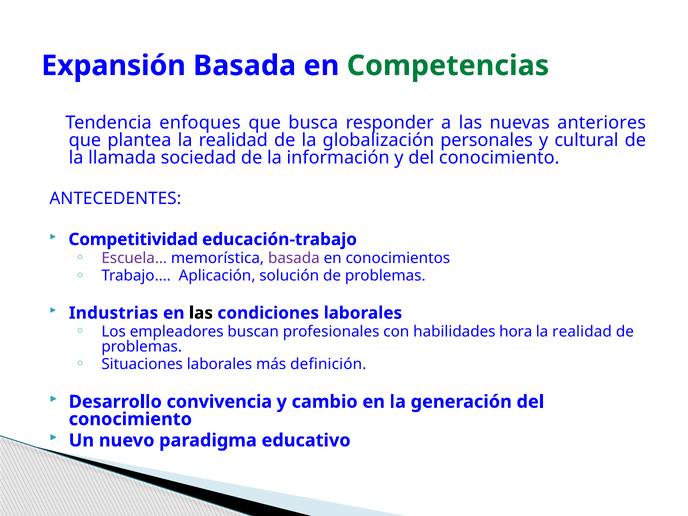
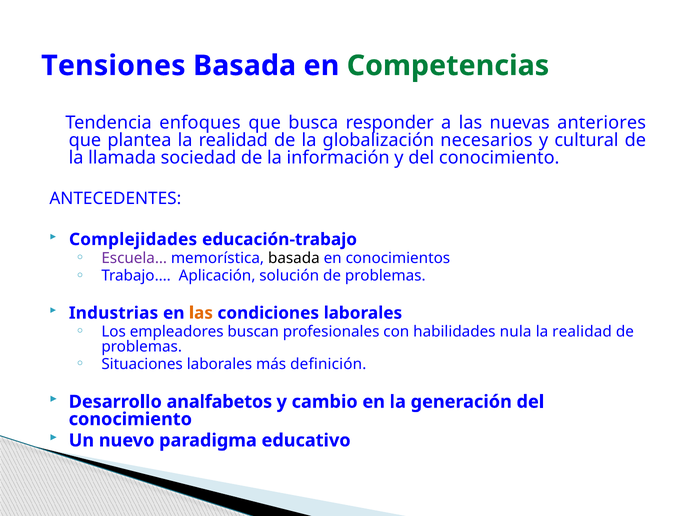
Expansión: Expansión -> Tensiones
personales: personales -> necesarios
Competitividad: Competitividad -> Complejidades
basada at (294, 258) colour: purple -> black
las at (201, 313) colour: black -> orange
hora: hora -> nula
convivencia: convivencia -> analfabetos
